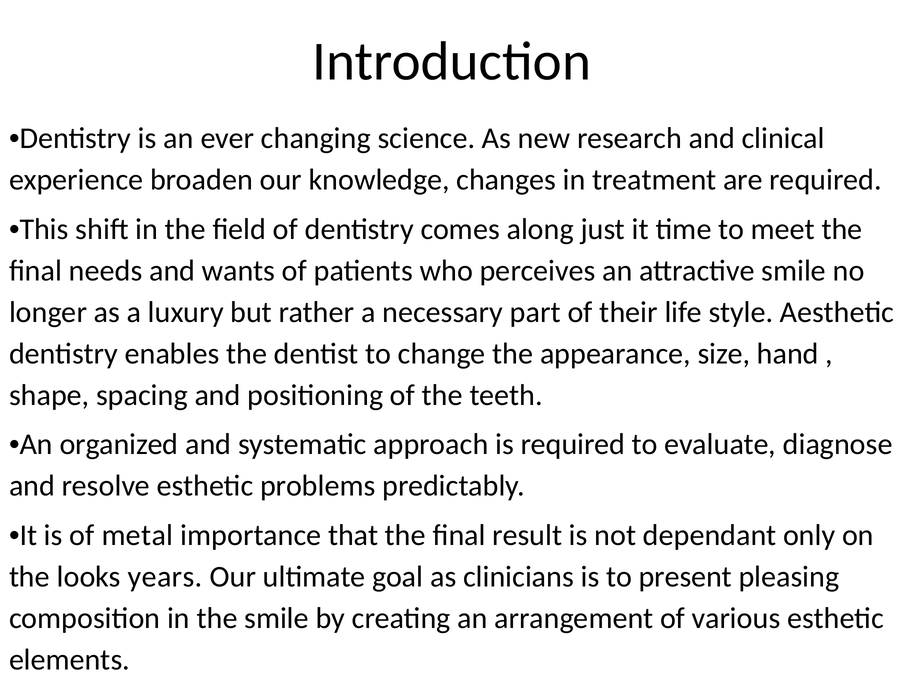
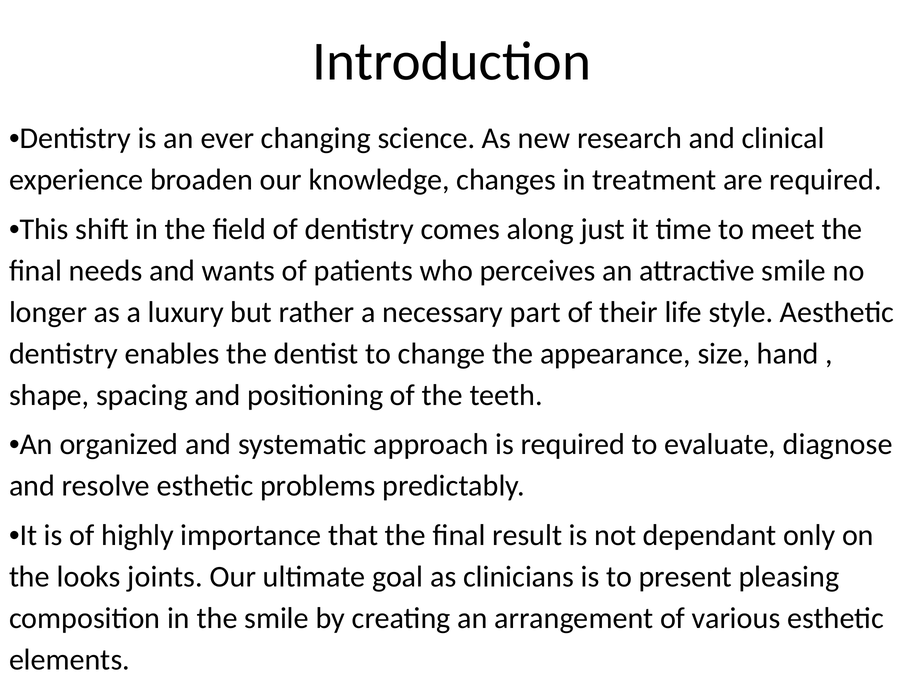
metal: metal -> highly
years: years -> joints
